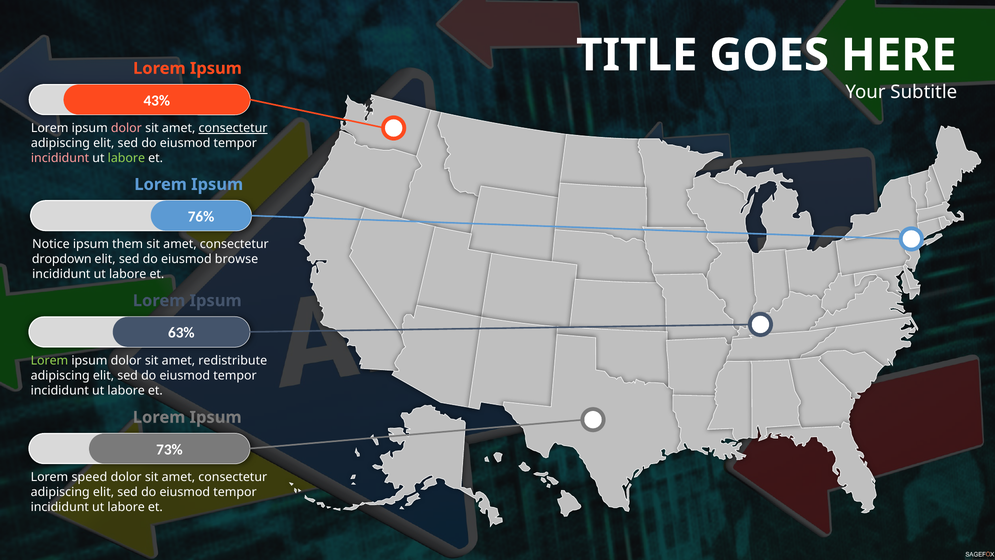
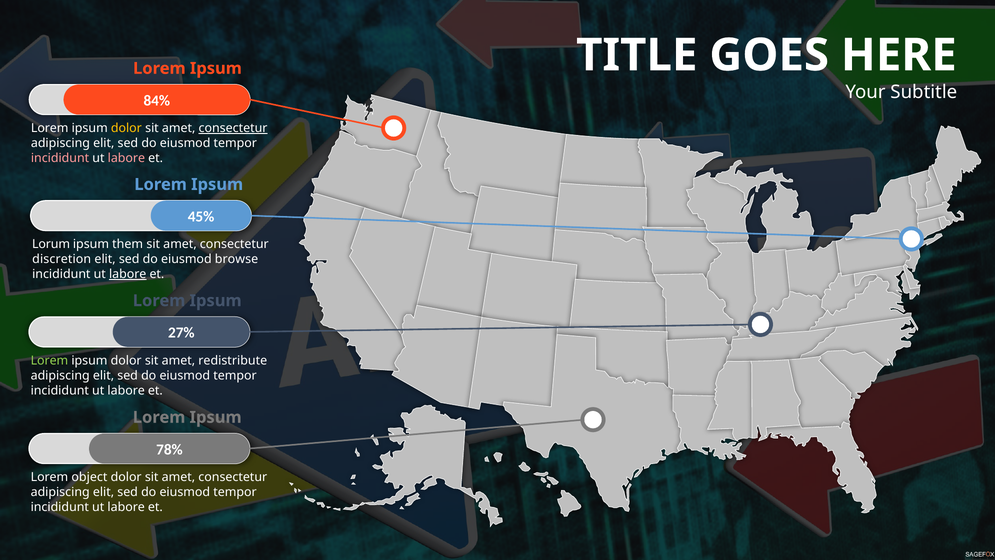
43%: 43% -> 84%
dolor at (126, 128) colour: pink -> yellow
labore at (126, 158) colour: light green -> pink
76%: 76% -> 45%
Notice: Notice -> Lorum
dropdown: dropdown -> discretion
labore at (128, 274) underline: none -> present
63%: 63% -> 27%
73%: 73% -> 78%
speed: speed -> object
